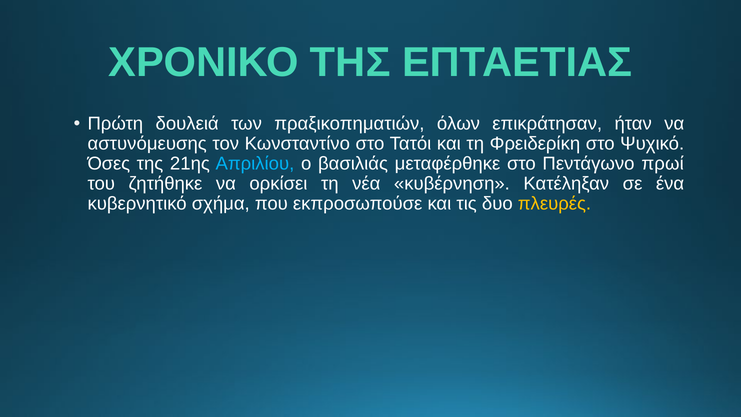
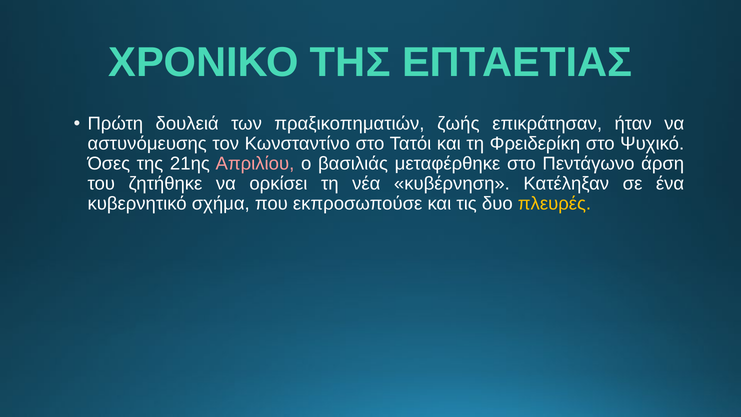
όλων: όλων -> ζωής
Απριλίου colour: light blue -> pink
πρωί: πρωί -> άρση
